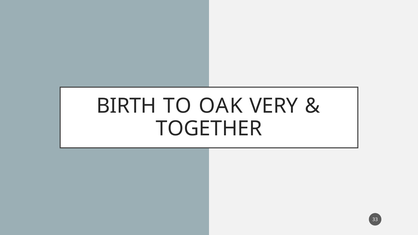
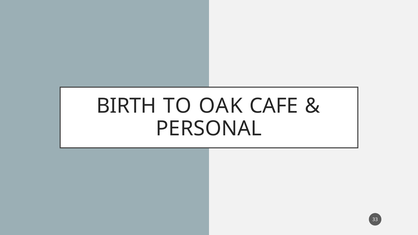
VERY: VERY -> CAFE
TOGETHER: TOGETHER -> PERSONAL
